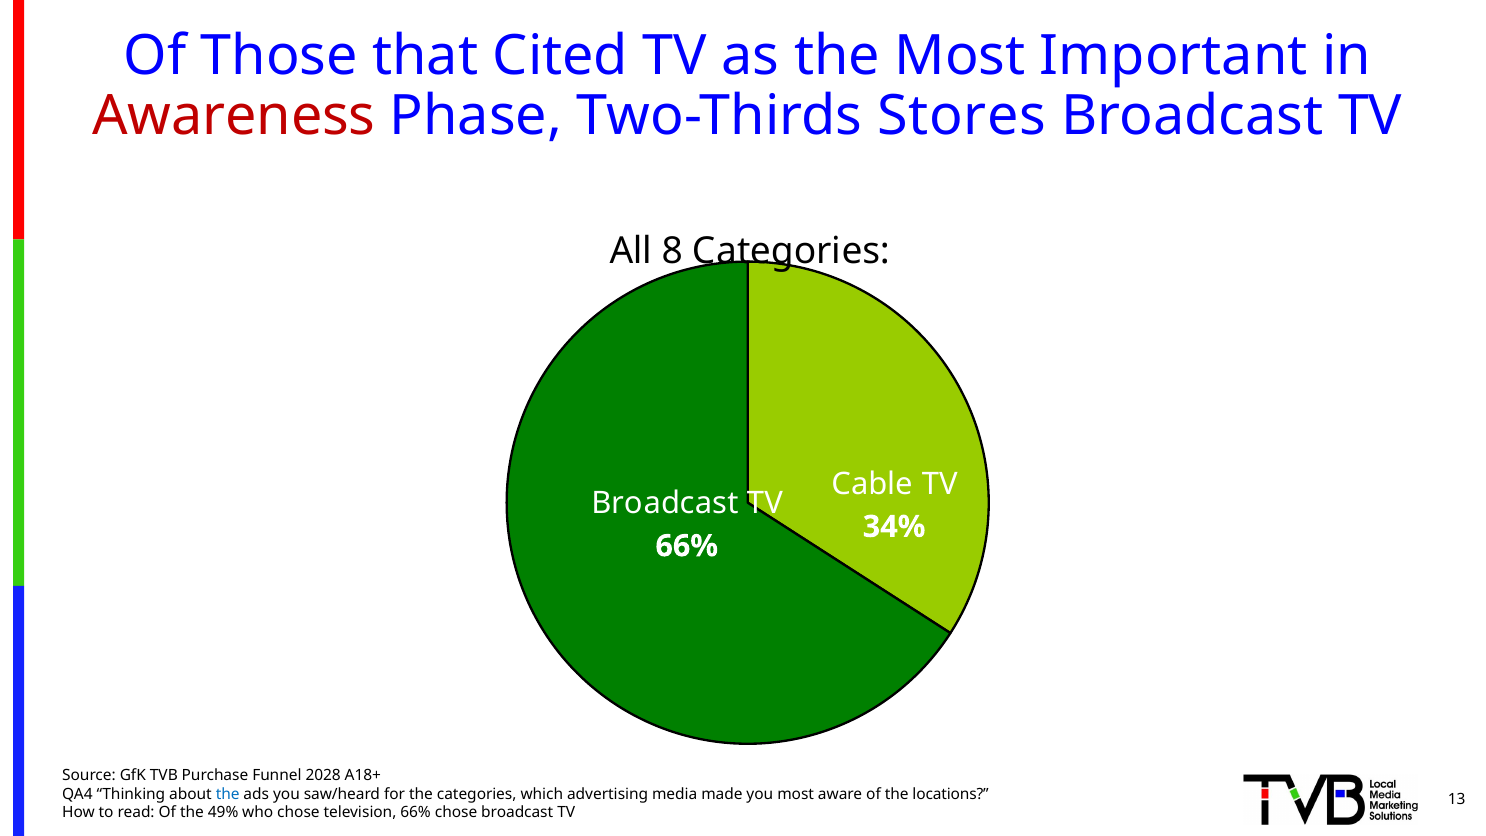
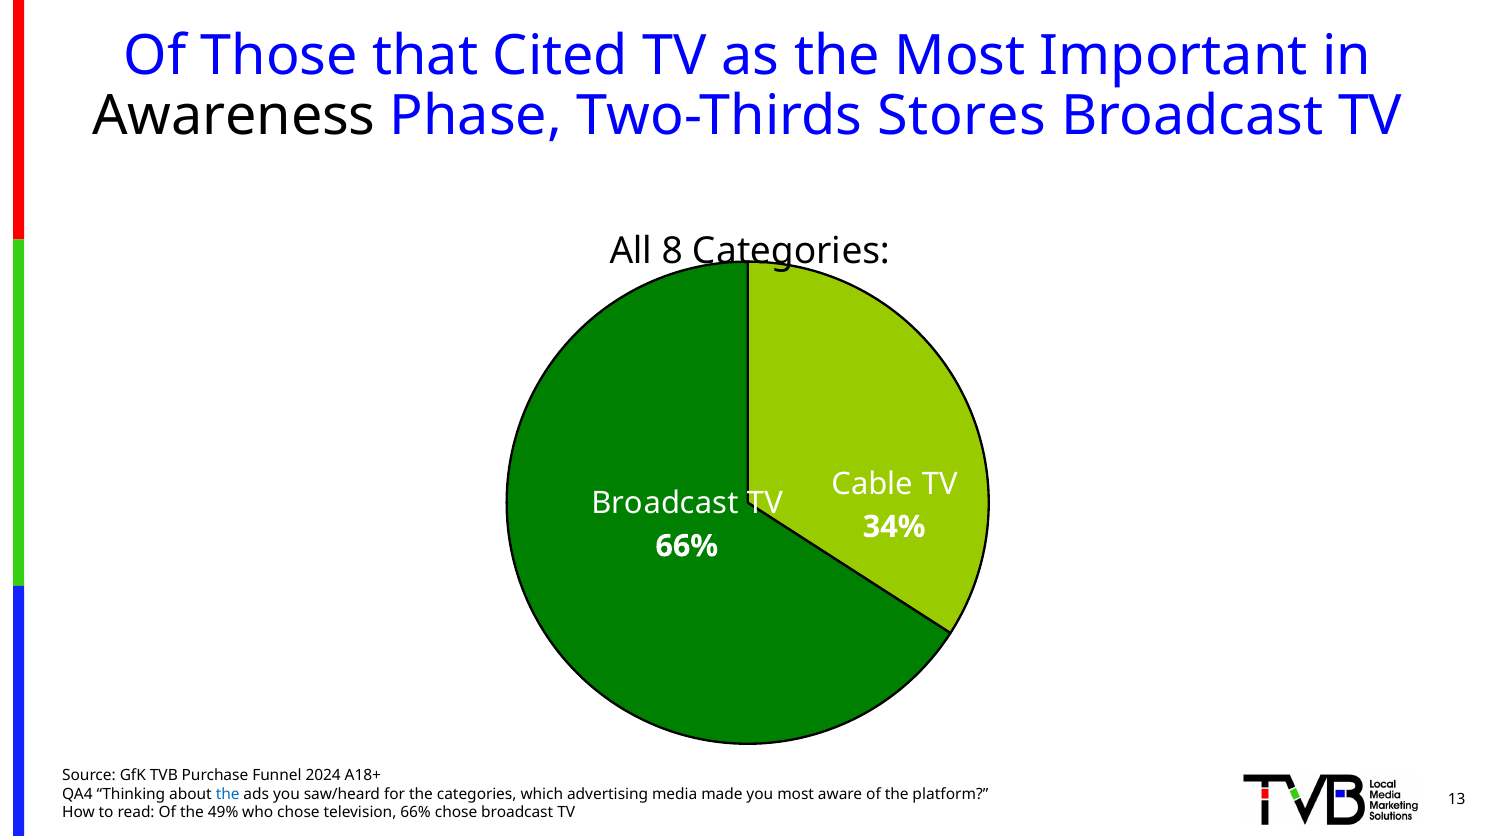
Awareness colour: red -> black
2028: 2028 -> 2024
locations: locations -> platform
